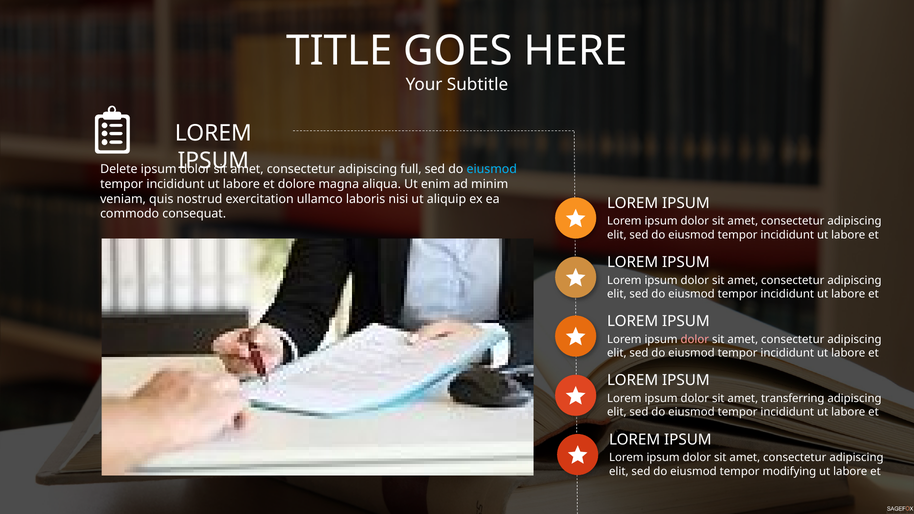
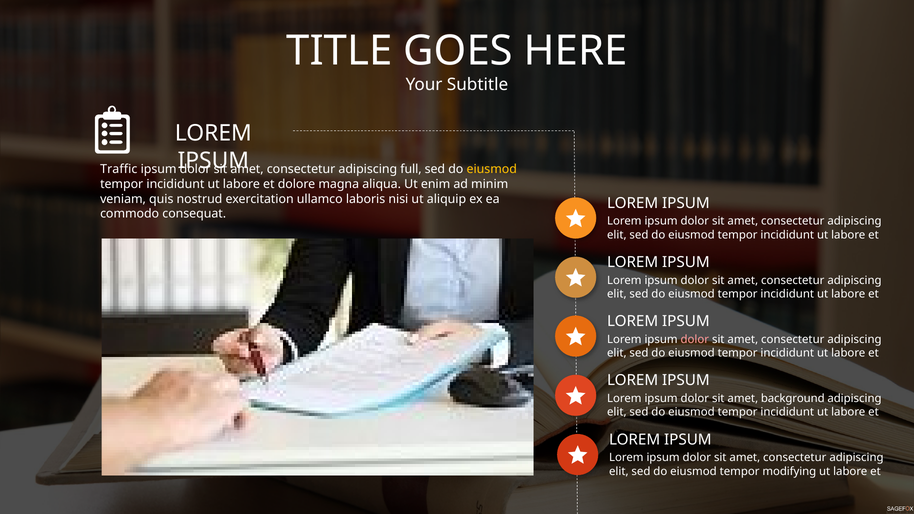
Delete: Delete -> Traffic
eiusmod at (492, 169) colour: light blue -> yellow
transferring: transferring -> background
